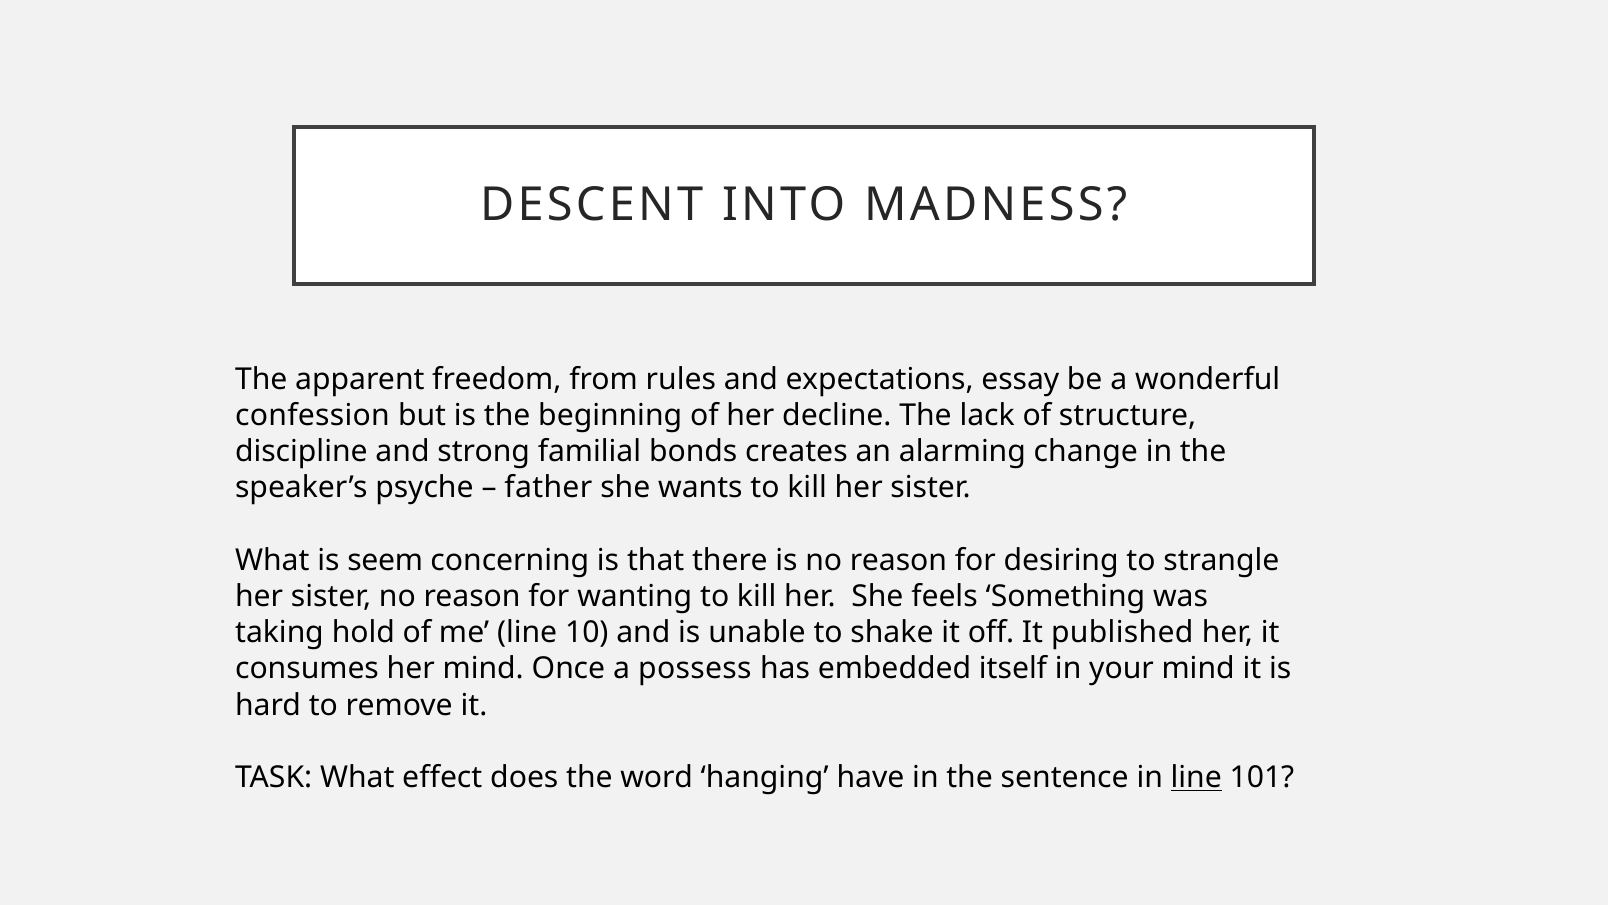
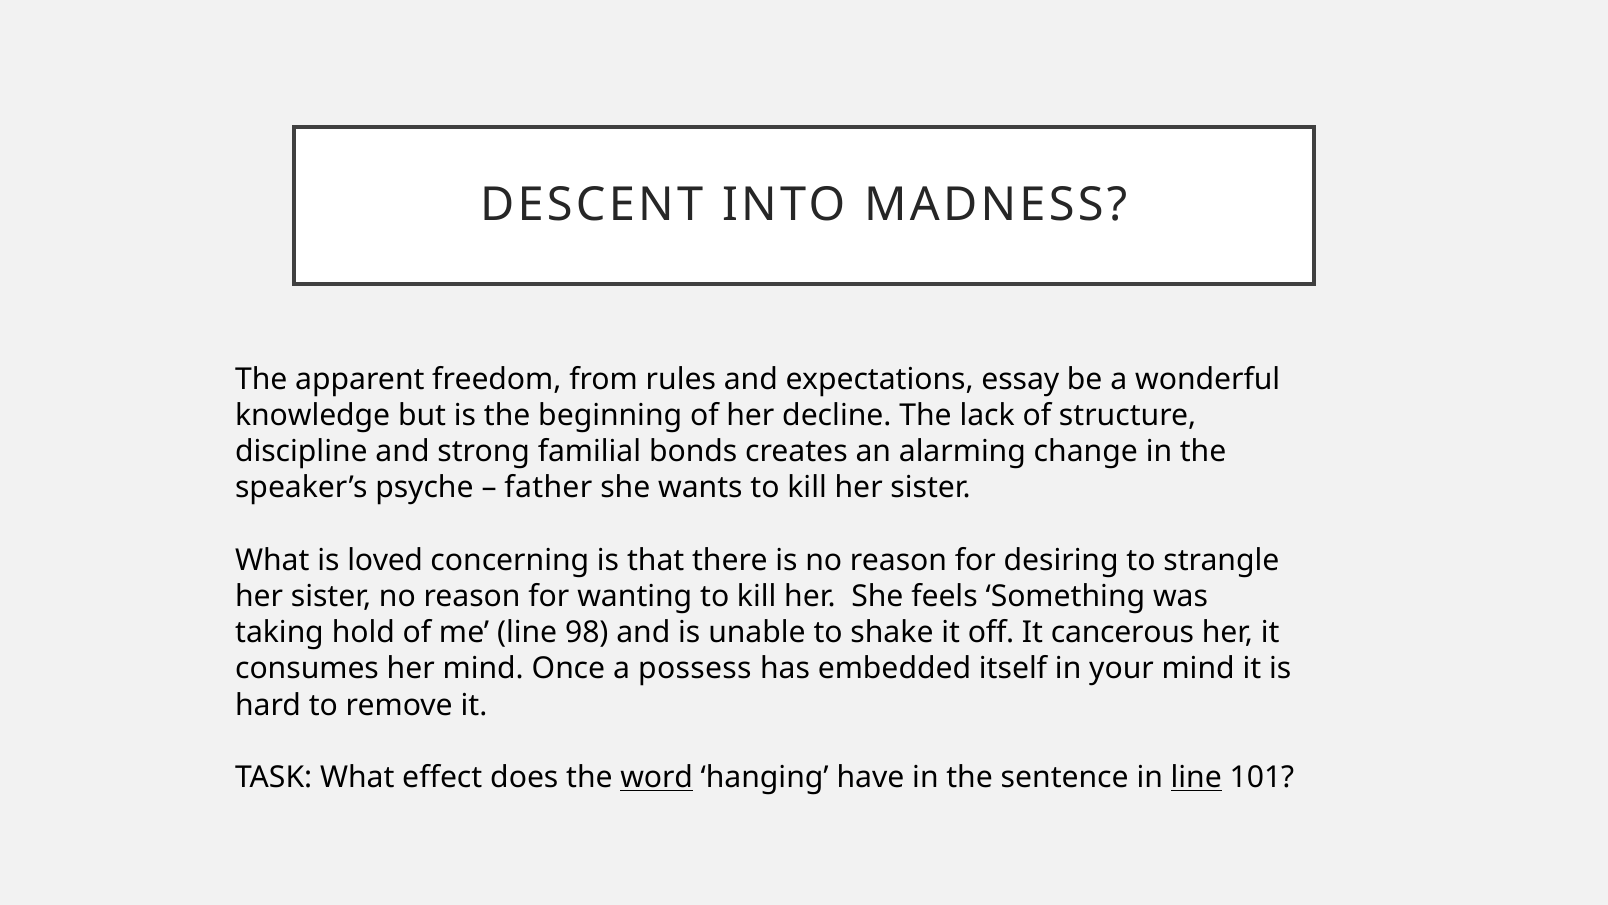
confession: confession -> knowledge
seem: seem -> loved
10: 10 -> 98
published: published -> cancerous
word underline: none -> present
